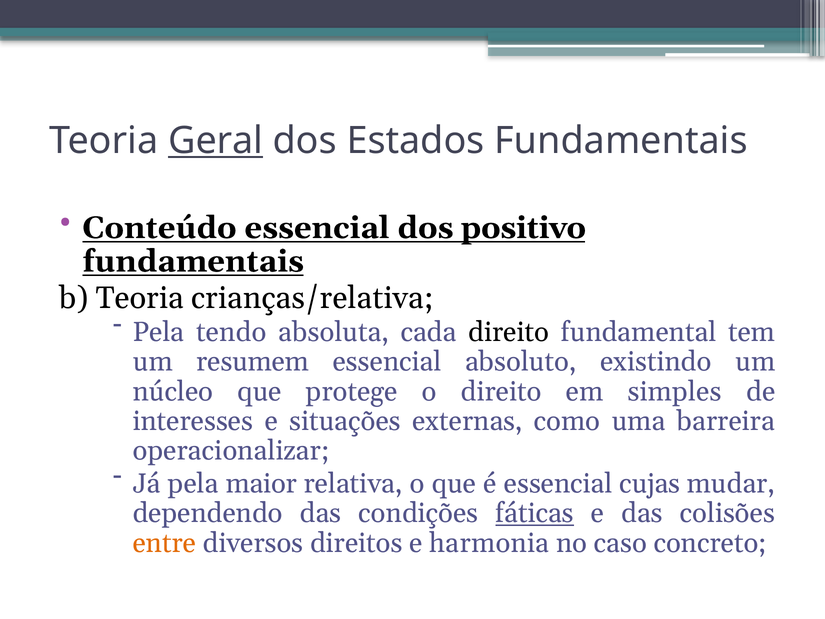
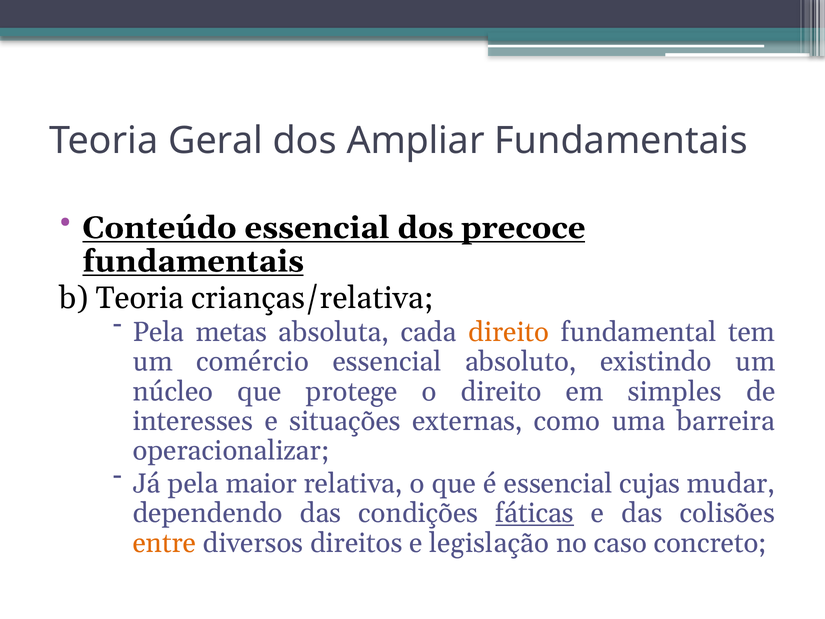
Geral underline: present -> none
Estados: Estados -> Ampliar
positivo: positivo -> precoce
tendo: tendo -> metas
direito at (509, 332) colour: black -> orange
resumem: resumem -> comércio
harmonia: harmonia -> legislação
